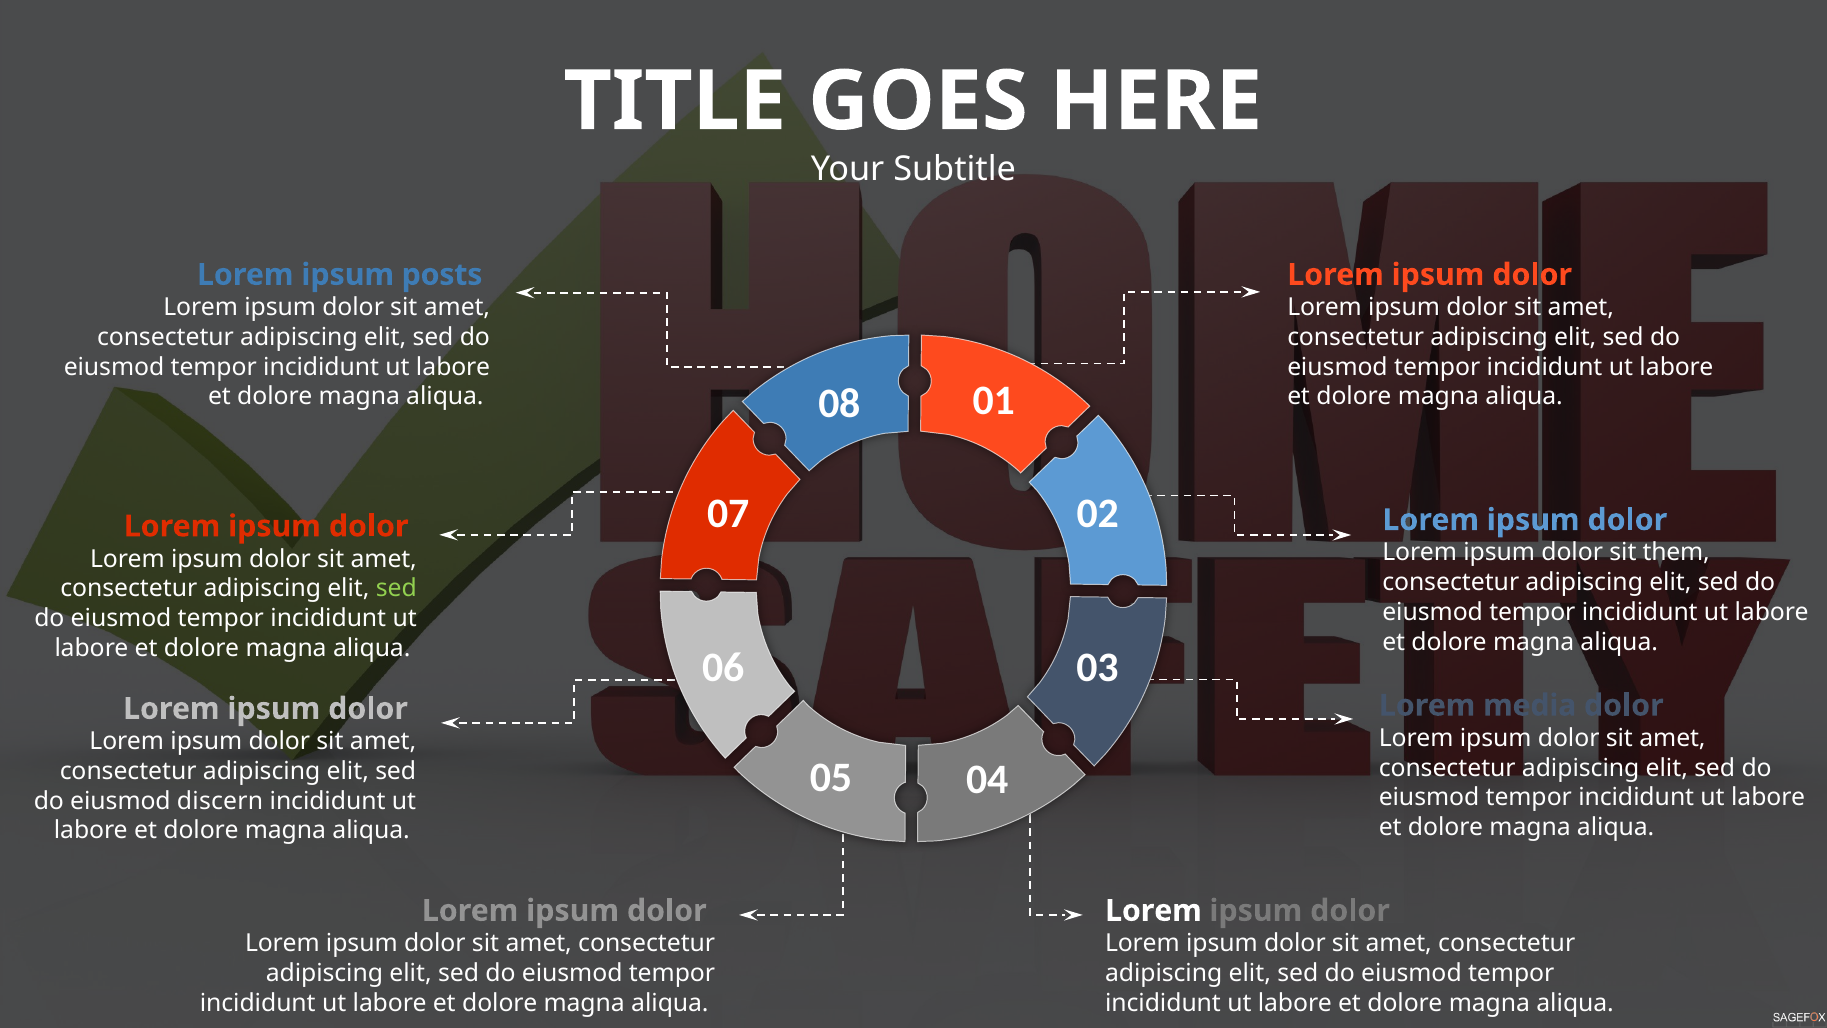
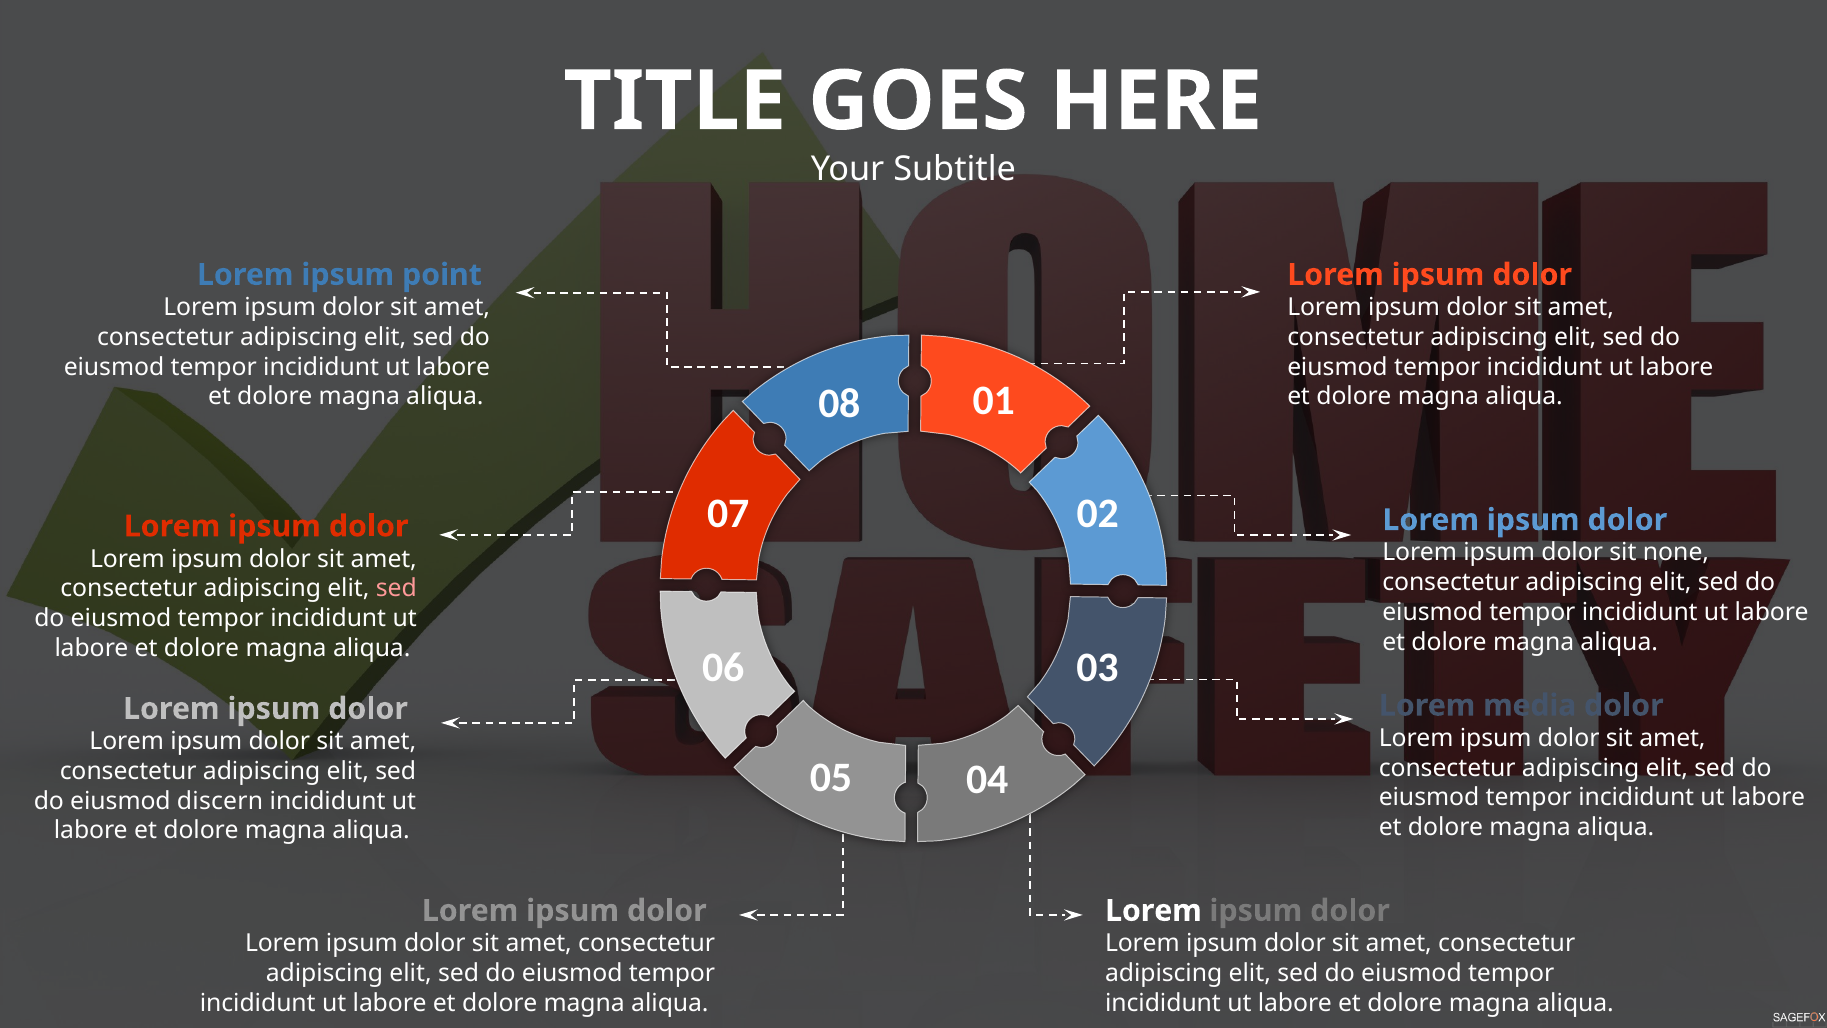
posts: posts -> point
them: them -> none
sed at (396, 589) colour: light green -> pink
